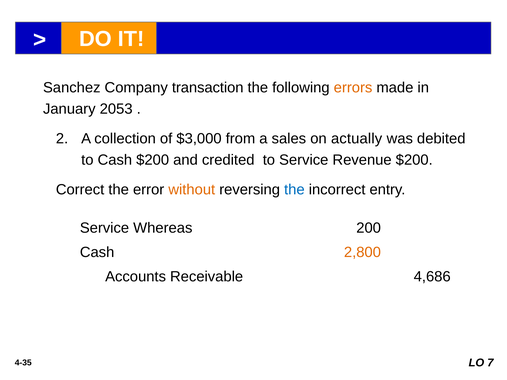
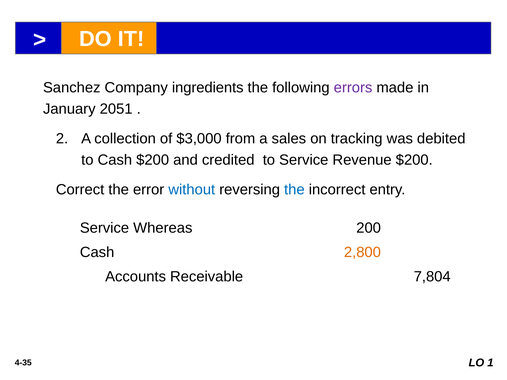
transaction: transaction -> ingredients
errors colour: orange -> purple
2053: 2053 -> 2051
actually: actually -> tracking
without colour: orange -> blue
4,686: 4,686 -> 7,804
7: 7 -> 1
